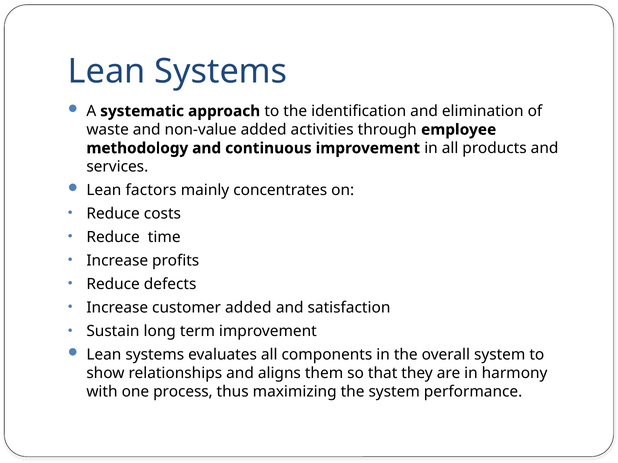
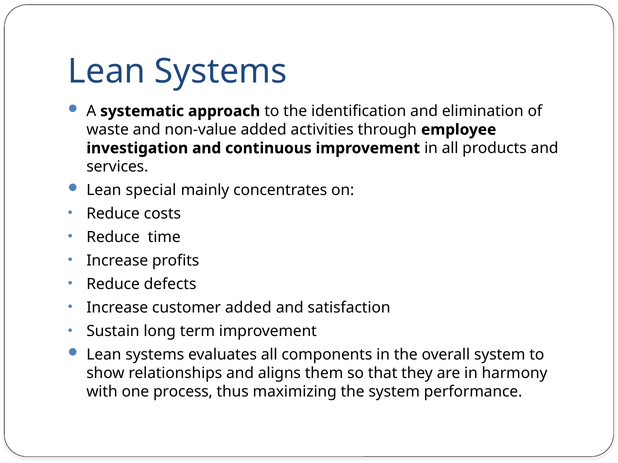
methodology: methodology -> investigation
factors: factors -> special
